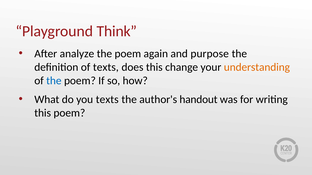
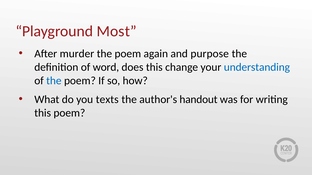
Think: Think -> Most
analyze: analyze -> murder
of texts: texts -> word
understanding colour: orange -> blue
